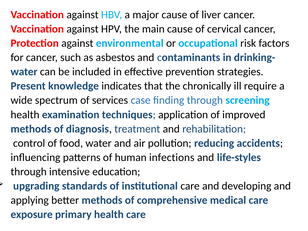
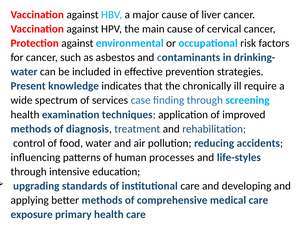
infections: infections -> processes
